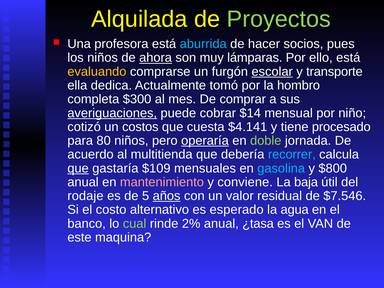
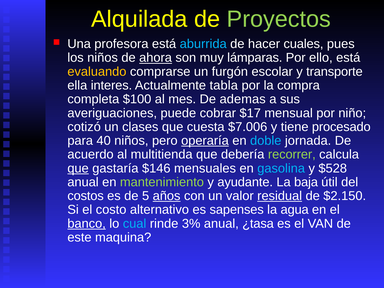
socios: socios -> cuales
escolar underline: present -> none
dedica: dedica -> interes
tomó: tomó -> tabla
hombro: hombro -> compra
$300: $300 -> $100
comprar: comprar -> ademas
averiguaciones underline: present -> none
$14: $14 -> $17
costos: costos -> clases
$4.141: $4.141 -> $7.006
80: 80 -> 40
doble colour: light green -> light blue
recorrer colour: light blue -> light green
$109: $109 -> $146
$800: $800 -> $528
mantenimiento colour: pink -> light green
conviene: conviene -> ayudante
rodaje: rodaje -> costos
residual underline: none -> present
$7.546: $7.546 -> $2.150
esperado: esperado -> sapenses
banco underline: none -> present
cual colour: light green -> light blue
2%: 2% -> 3%
